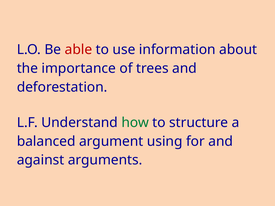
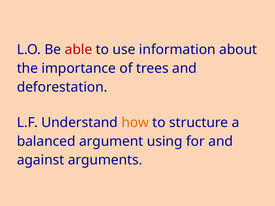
how colour: green -> orange
